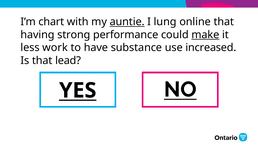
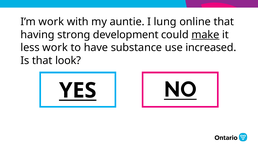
I’m chart: chart -> work
auntie underline: present -> none
performance: performance -> development
lead: lead -> look
